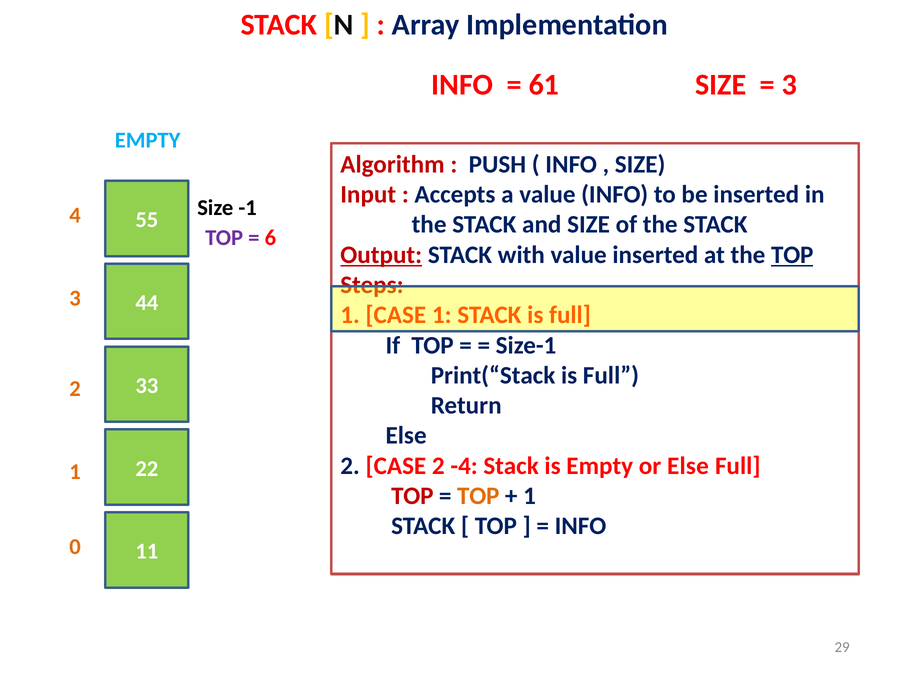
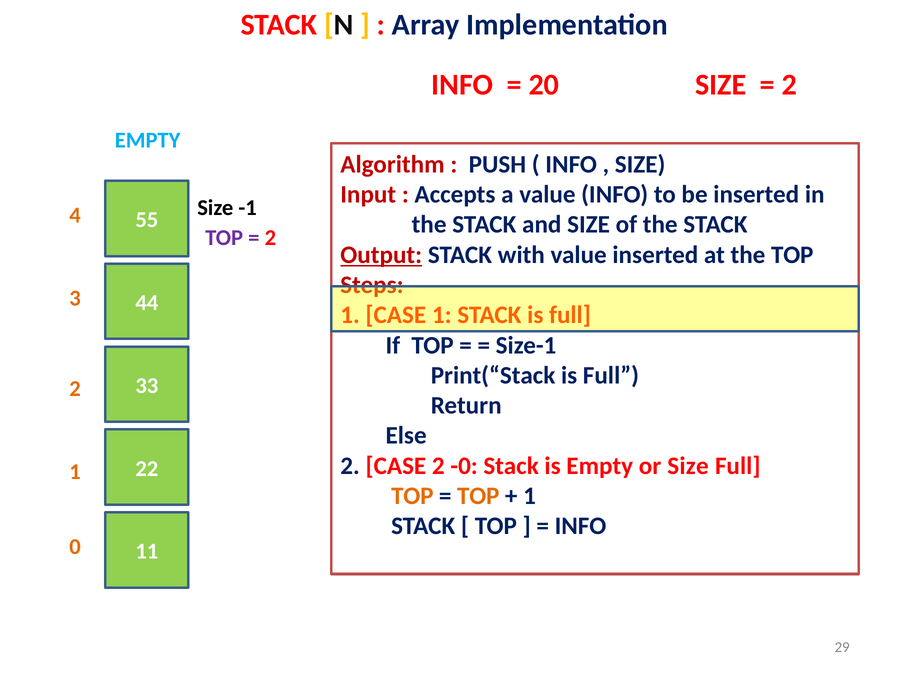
61: 61 -> 20
3 at (789, 85): 3 -> 2
6 at (270, 238): 6 -> 2
TOP at (792, 255) underline: present -> none
-4: -4 -> -0
or Else: Else -> Size
TOP at (412, 496) colour: red -> orange
